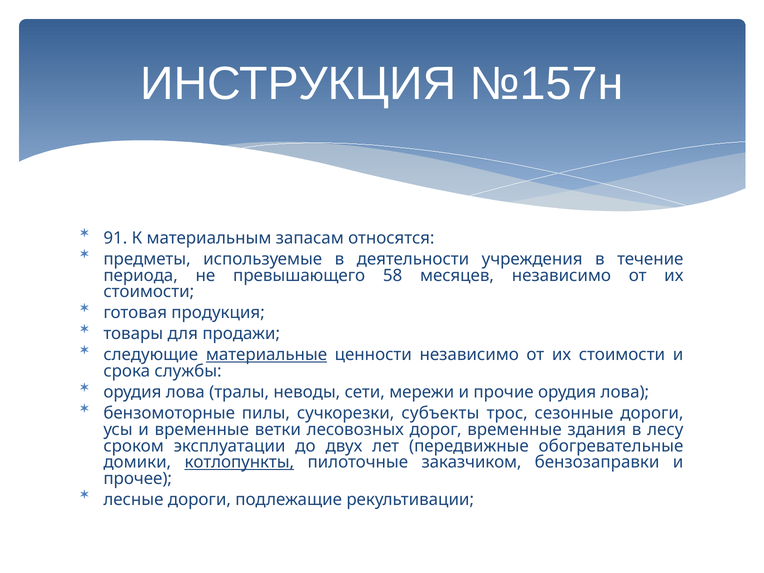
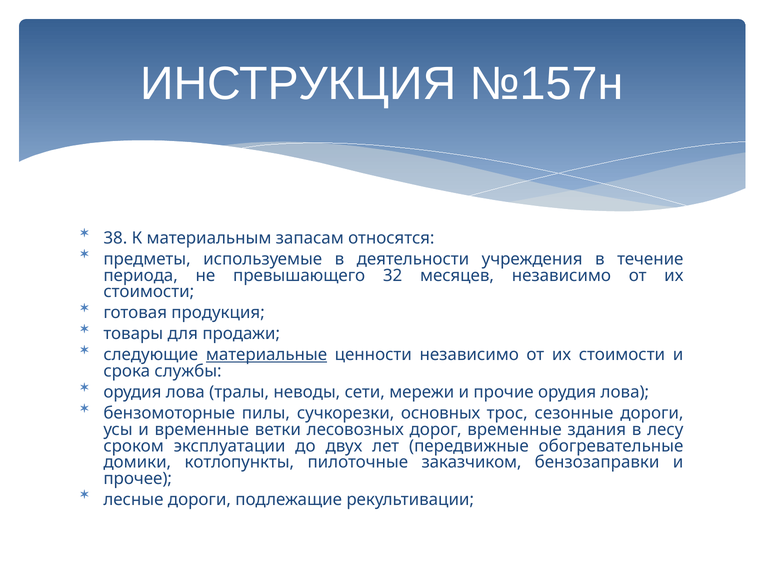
91: 91 -> 38
58: 58 -> 32
субъекты: субъекты -> основных
котлопункты underline: present -> none
